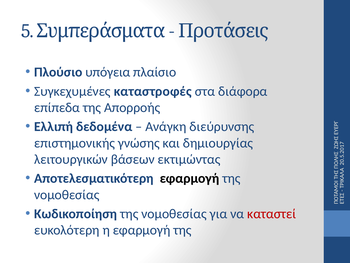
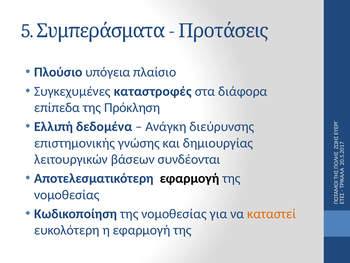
Απορροής: Απορροής -> Πρόκληση
εκτιμώντας: εκτιμώντας -> συνδέονται
καταστεί colour: red -> orange
